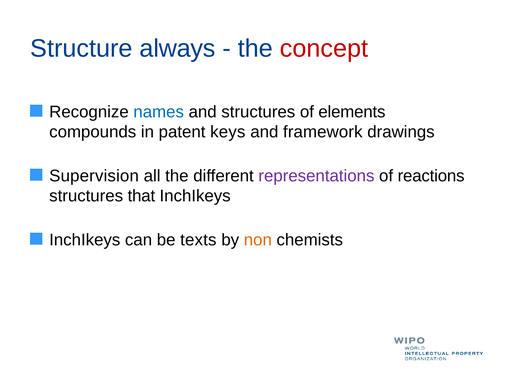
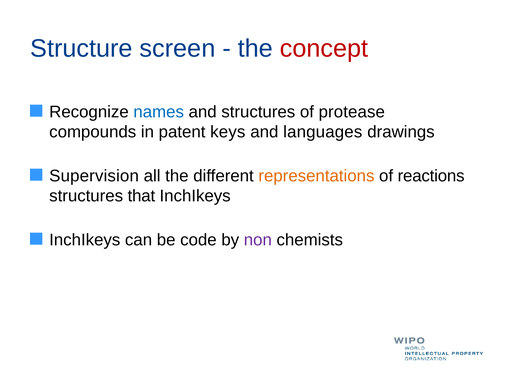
always: always -> screen
elements: elements -> protease
framework: framework -> languages
representations colour: purple -> orange
texts: texts -> code
non colour: orange -> purple
